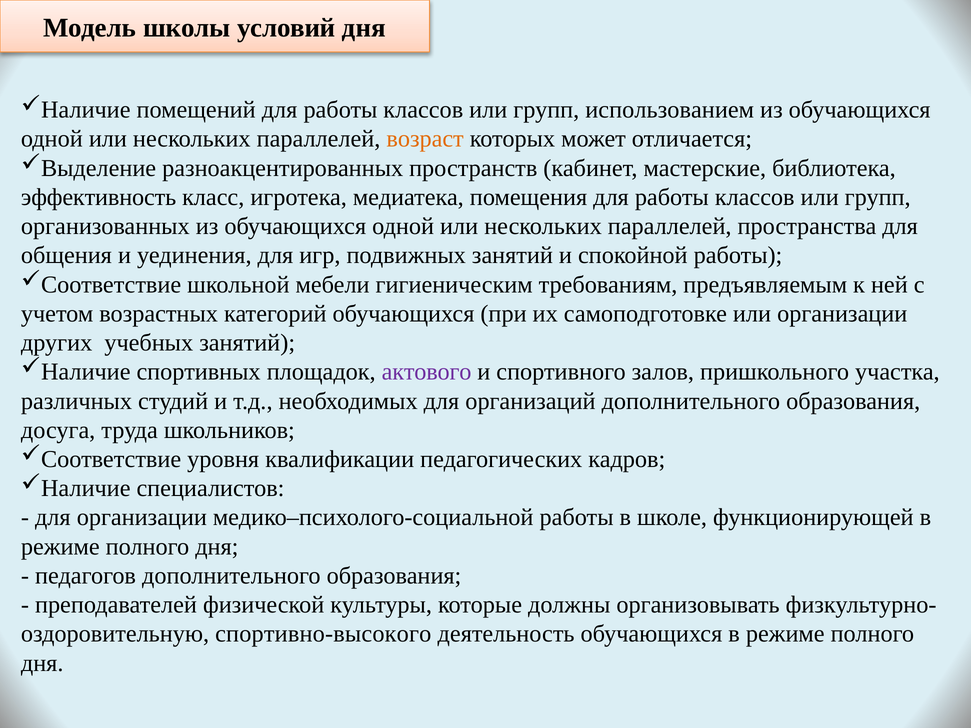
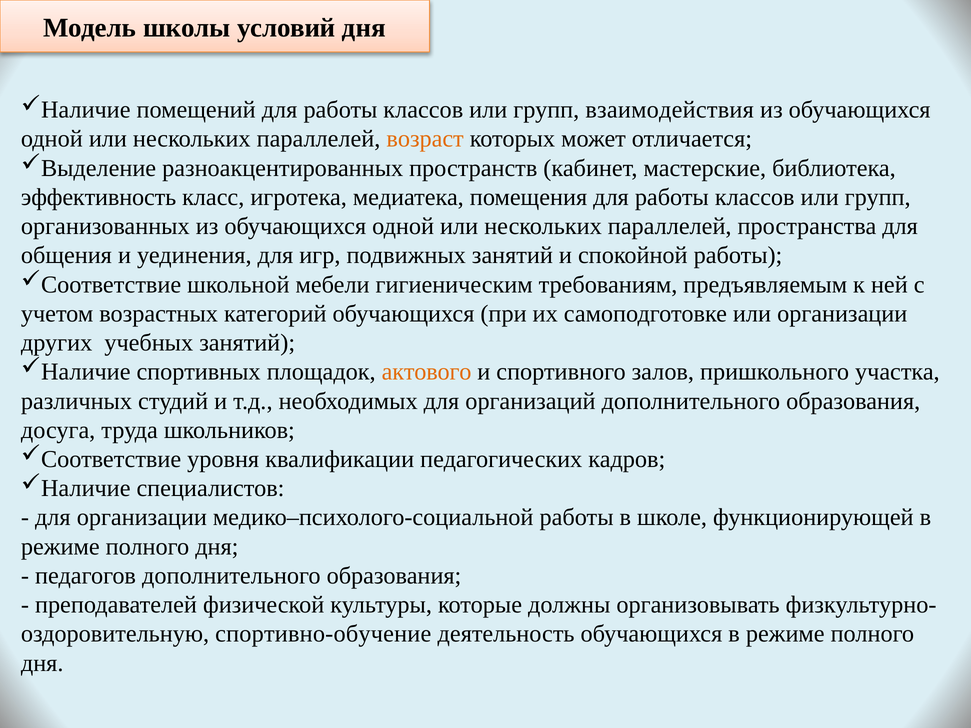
использованием: использованием -> взаимодействия
актового colour: purple -> orange
спортивно-высокого: спортивно-высокого -> спортивно-обучение
